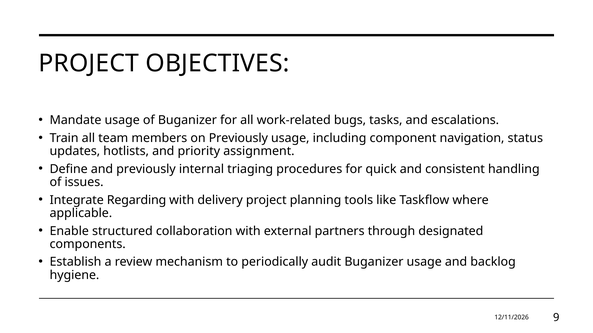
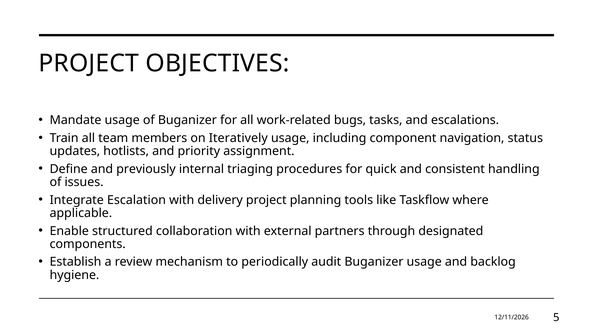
on Previously: Previously -> Iteratively
Regarding: Regarding -> Escalation
9: 9 -> 5
